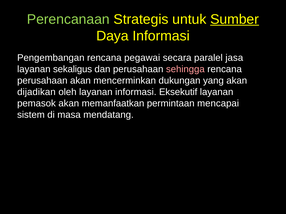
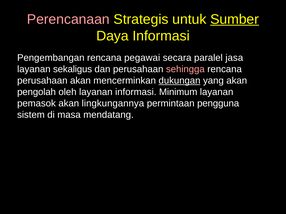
Perencanaan colour: light green -> pink
dukungan underline: none -> present
dijadikan: dijadikan -> pengolah
Eksekutif: Eksekutif -> Minimum
memanfaatkan: memanfaatkan -> lingkungannya
mencapai: mencapai -> pengguna
